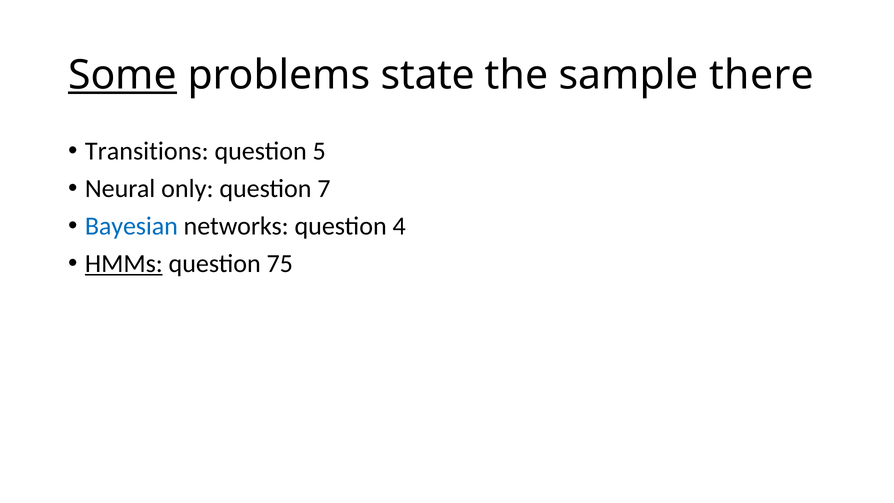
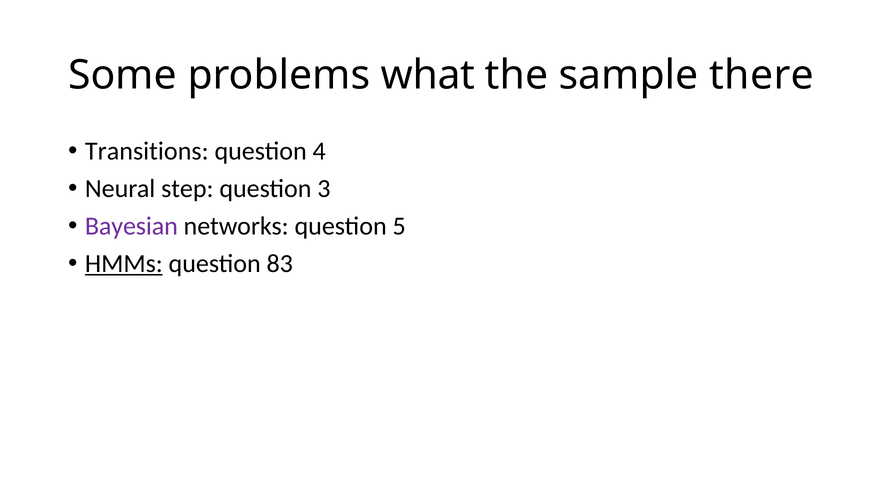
Some underline: present -> none
state: state -> what
5: 5 -> 4
only: only -> step
7: 7 -> 3
Bayesian colour: blue -> purple
4: 4 -> 5
75: 75 -> 83
